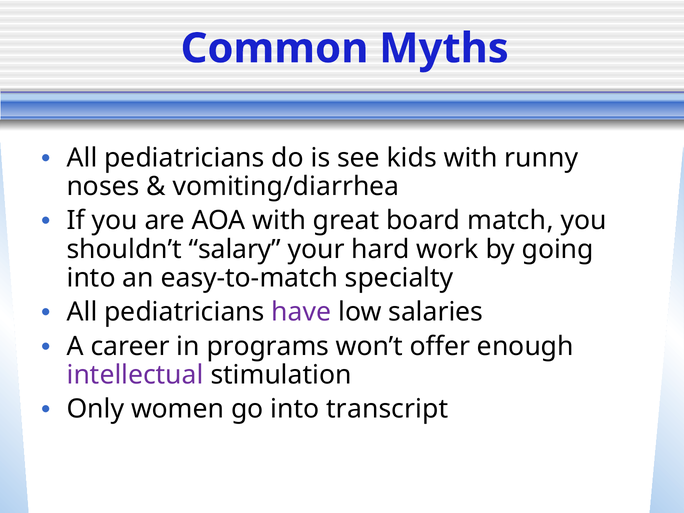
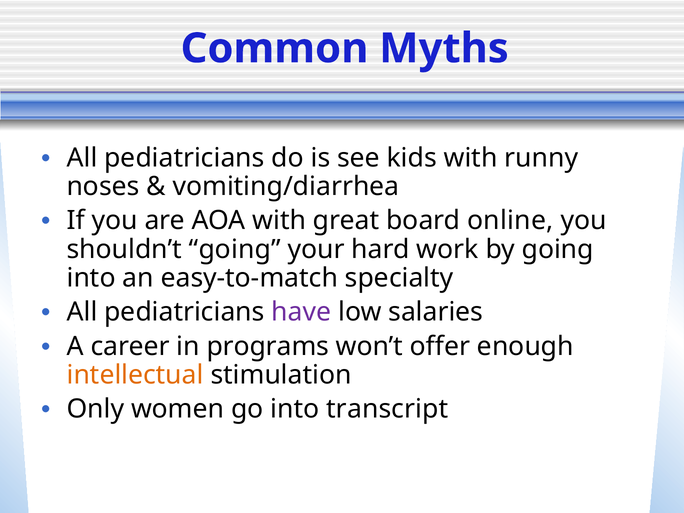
match: match -> online
shouldn’t salary: salary -> going
intellectual colour: purple -> orange
